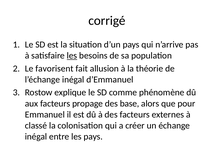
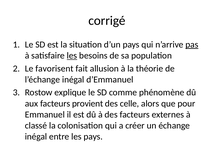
pas underline: none -> present
propage: propage -> provient
base: base -> celle
